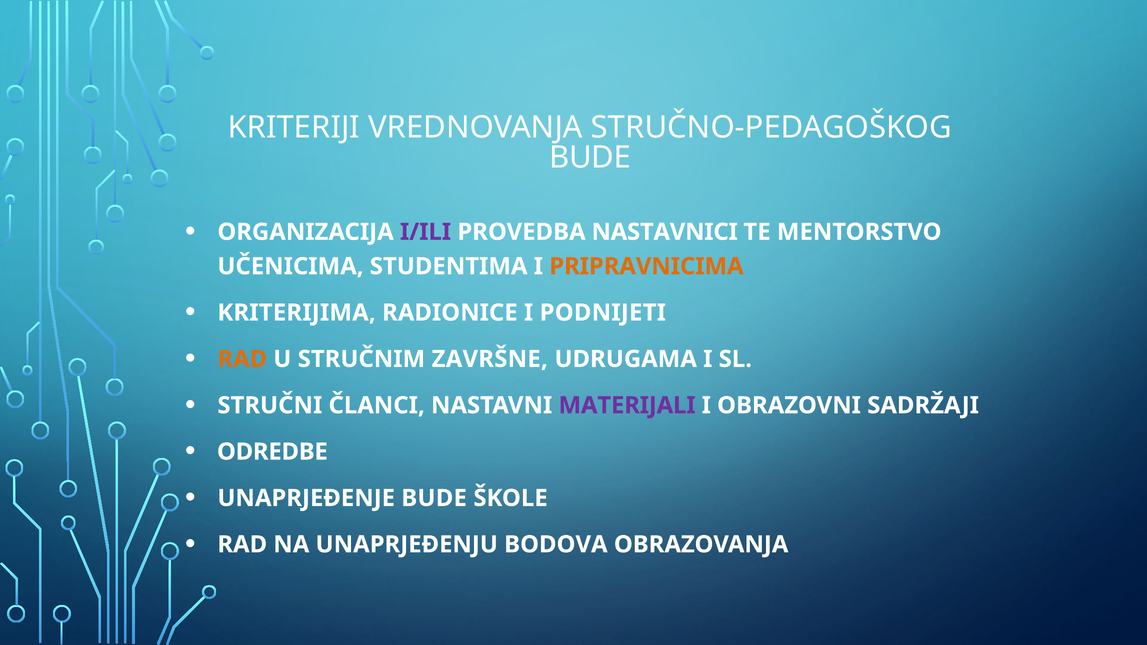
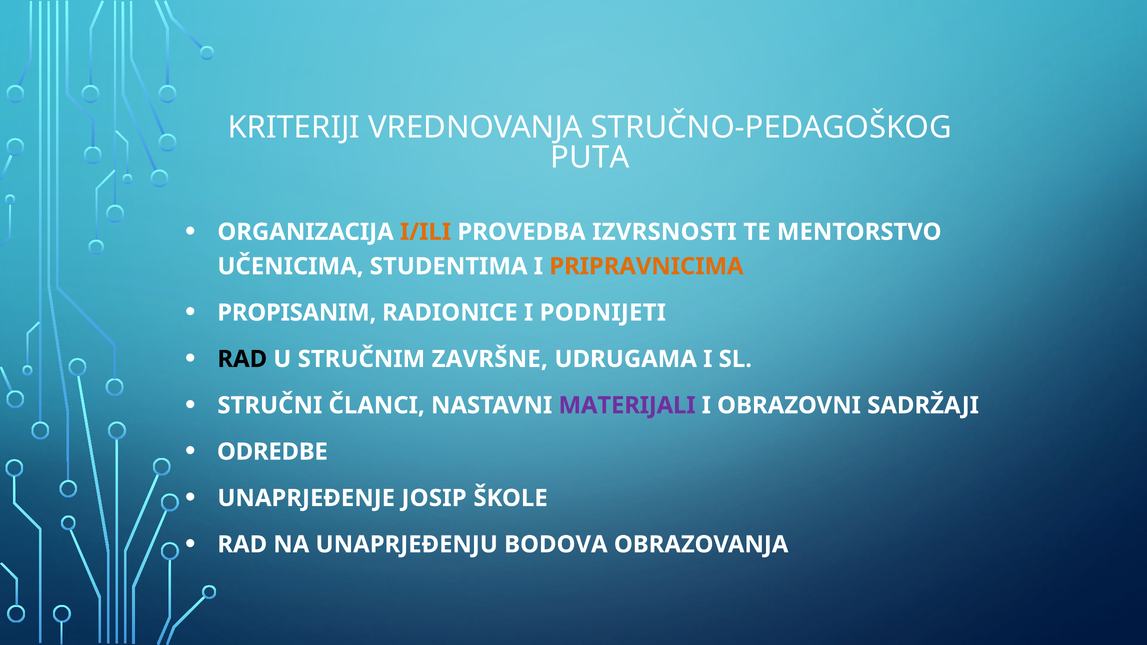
BUDE at (590, 157): BUDE -> PUTA
I/ILI colour: purple -> orange
NASTAVNICI: NASTAVNICI -> IZVRSNOSTI
KRITERIJIMA: KRITERIJIMA -> PROPISANIM
RAD at (242, 359) colour: orange -> black
UNAPRJEĐENJE BUDE: BUDE -> JOSIP
